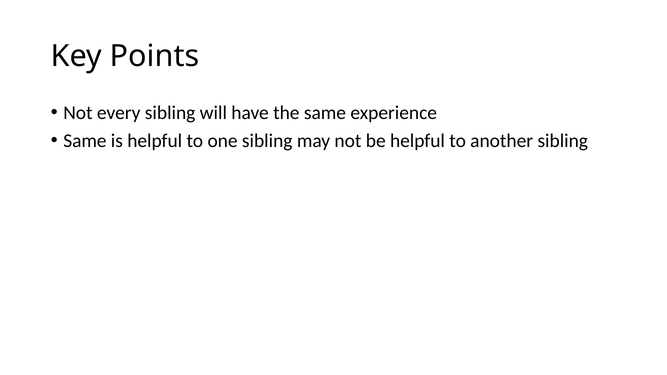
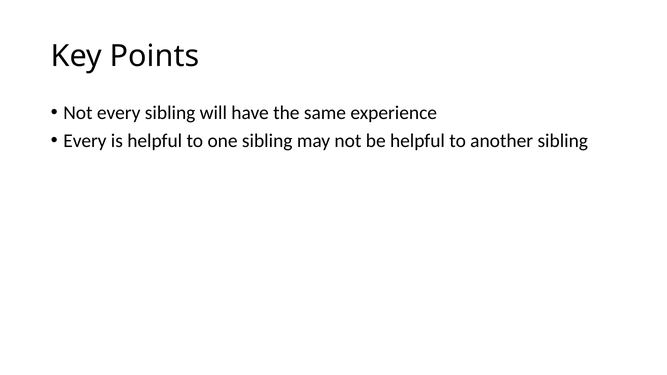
Same at (85, 141): Same -> Every
